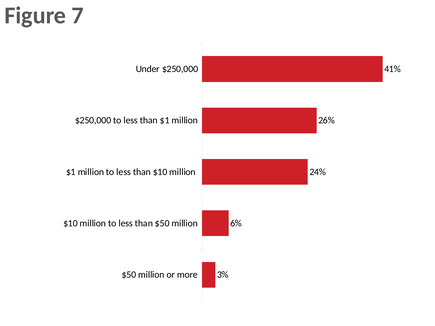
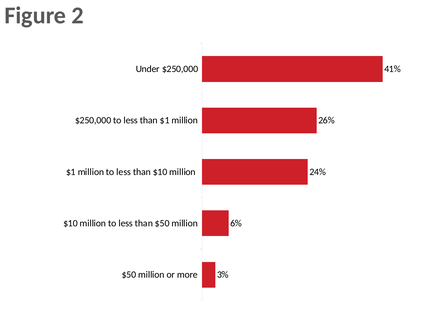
7: 7 -> 2
